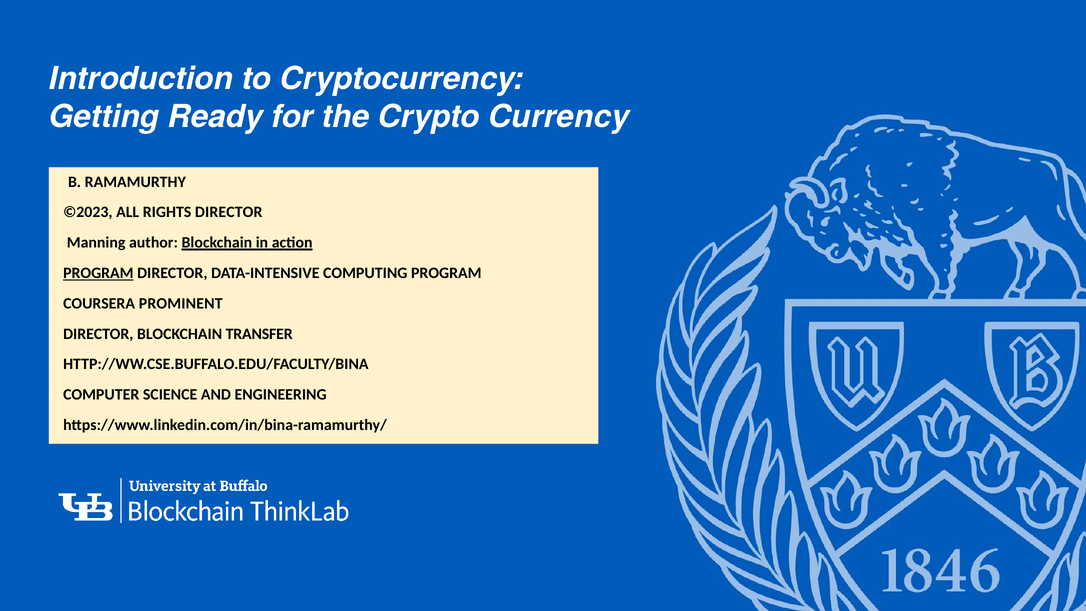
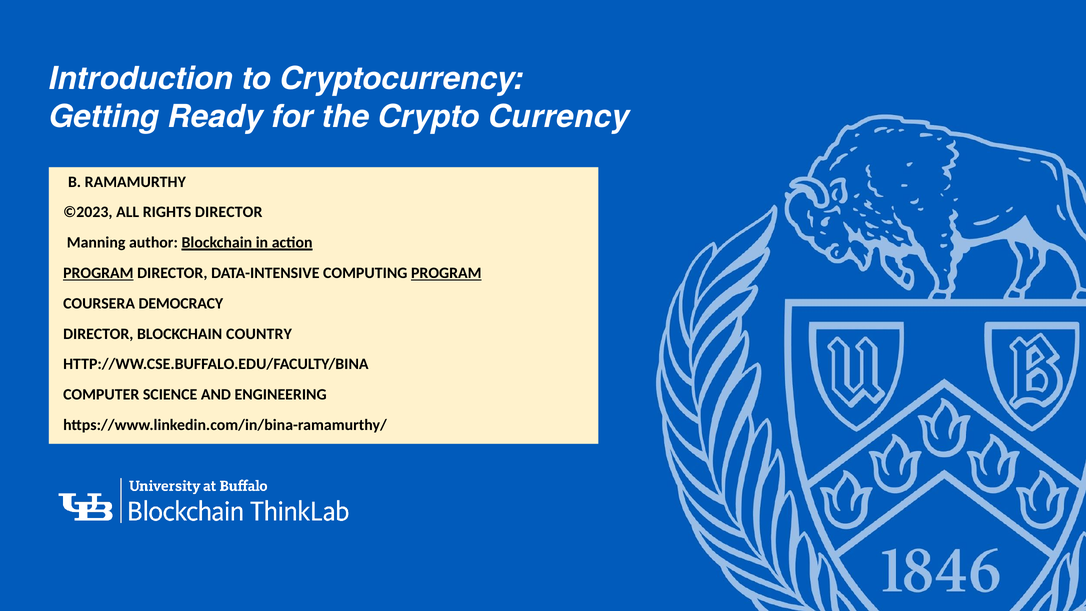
PROGRAM at (446, 273) underline: none -> present
PROMINENT: PROMINENT -> DEMOCRACY
TRANSFER: TRANSFER -> COUNTRY
